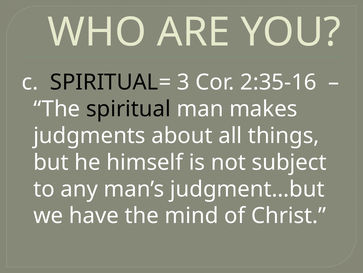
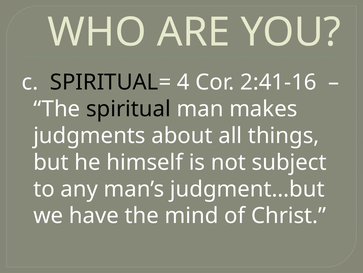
3: 3 -> 4
2:35-16: 2:35-16 -> 2:41-16
